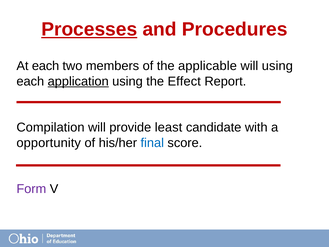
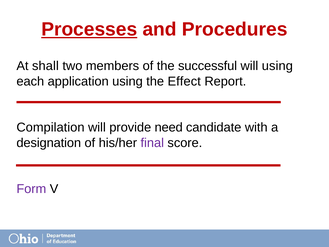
At each: each -> shall
applicable: applicable -> successful
application underline: present -> none
least: least -> need
opportunity: opportunity -> designation
final colour: blue -> purple
